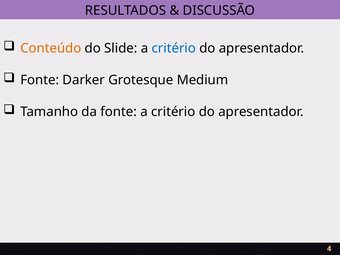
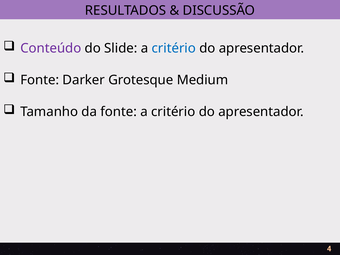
Conteúdo colour: orange -> purple
